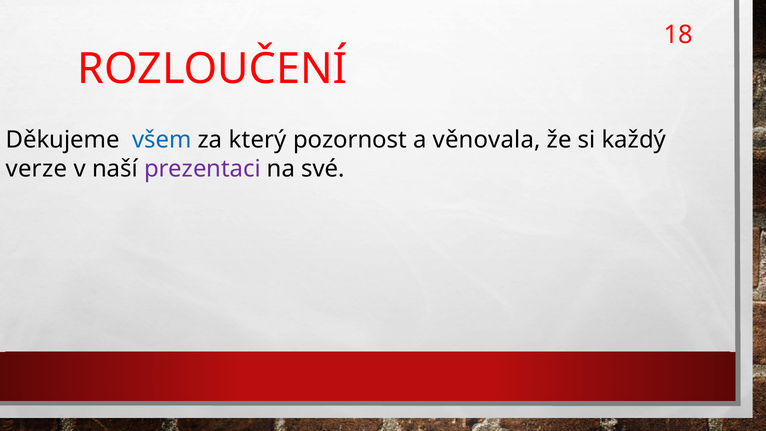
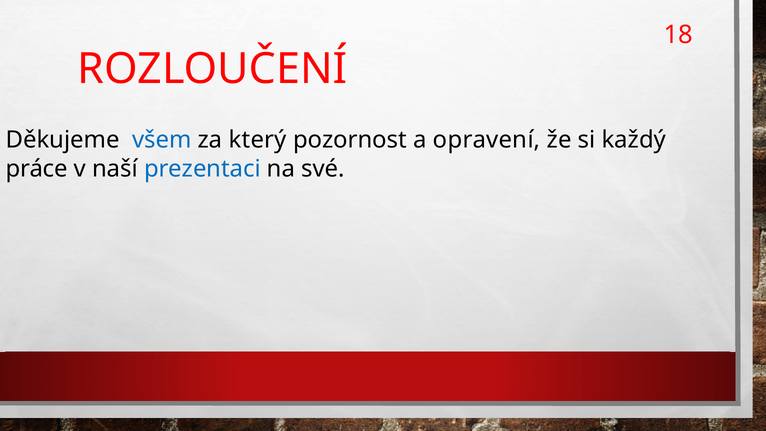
věnovala: věnovala -> opravení
verze: verze -> práce
prezentaci colour: purple -> blue
